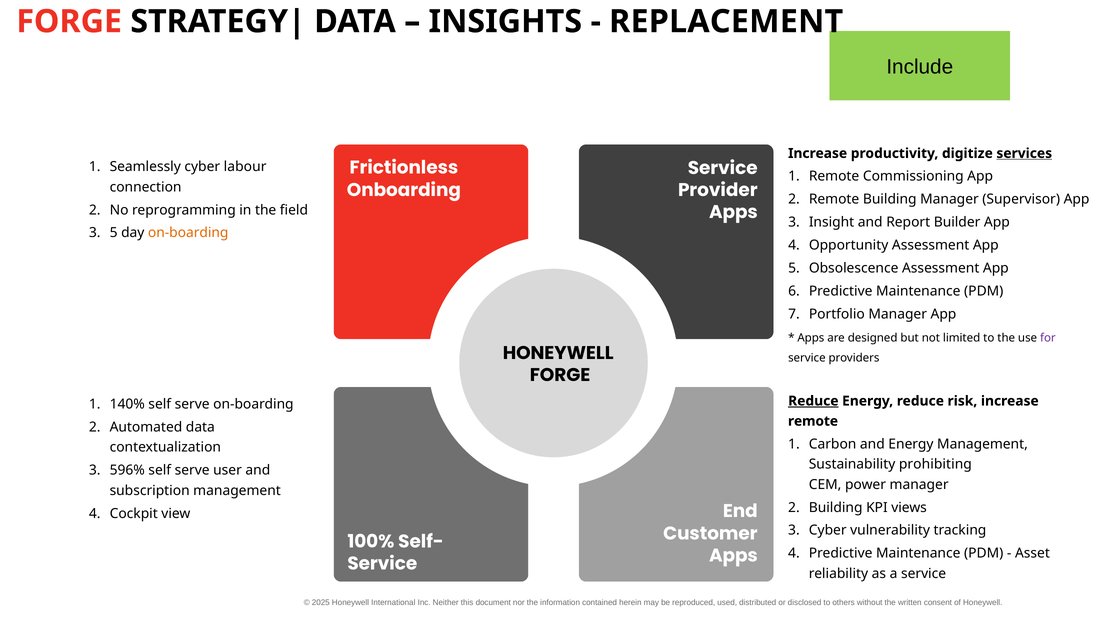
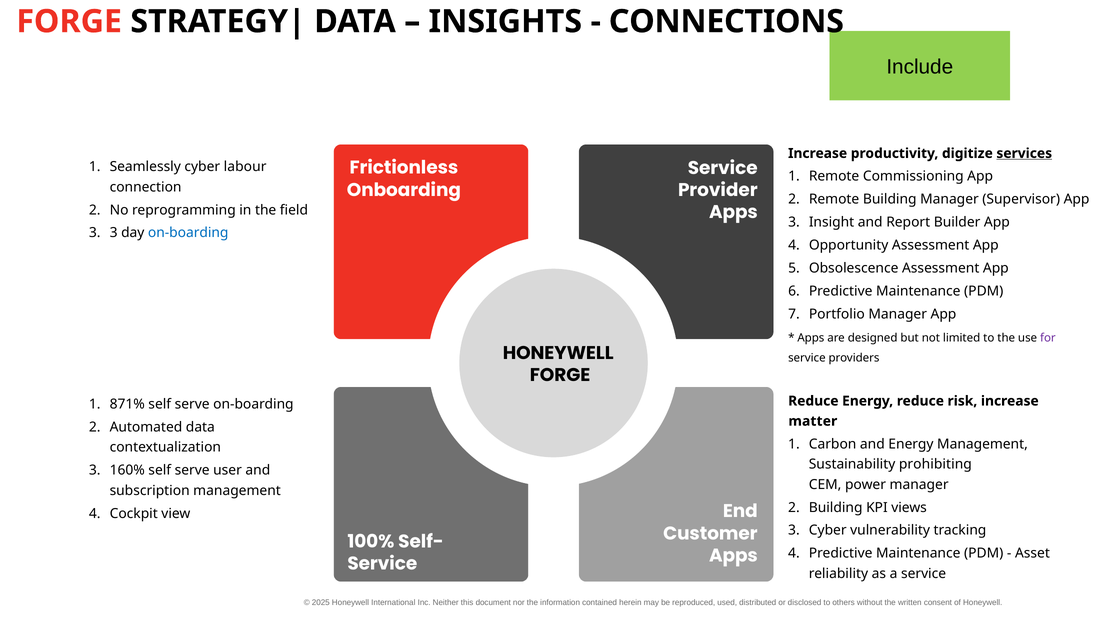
REPLACEMENT: REPLACEMENT -> CONNECTIONS
5 at (114, 233): 5 -> 3
on-boarding at (188, 233) colour: orange -> blue
Reduce at (813, 401) underline: present -> none
140%: 140% -> 871%
remote at (813, 421): remote -> matter
596%: 596% -> 160%
